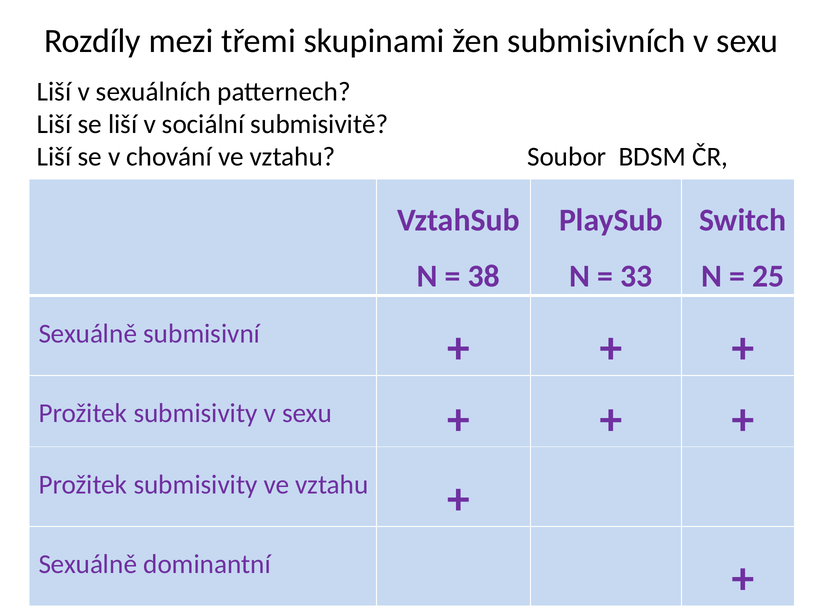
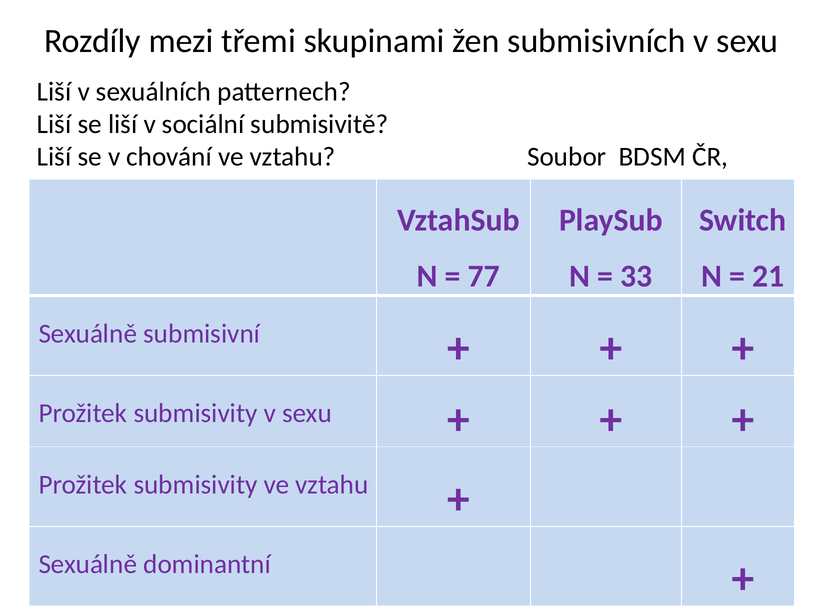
38: 38 -> 77
25: 25 -> 21
